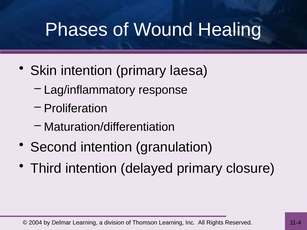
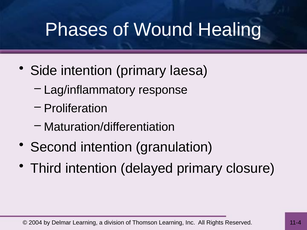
Skin: Skin -> Side
